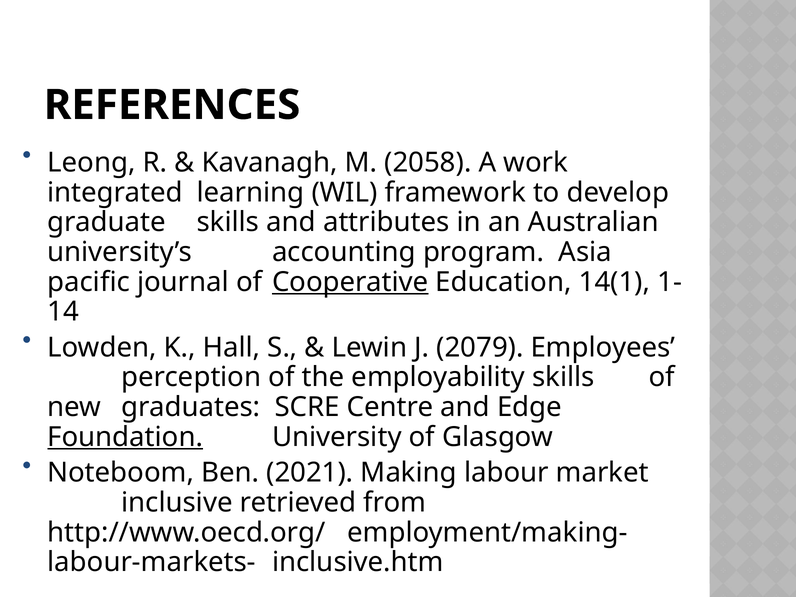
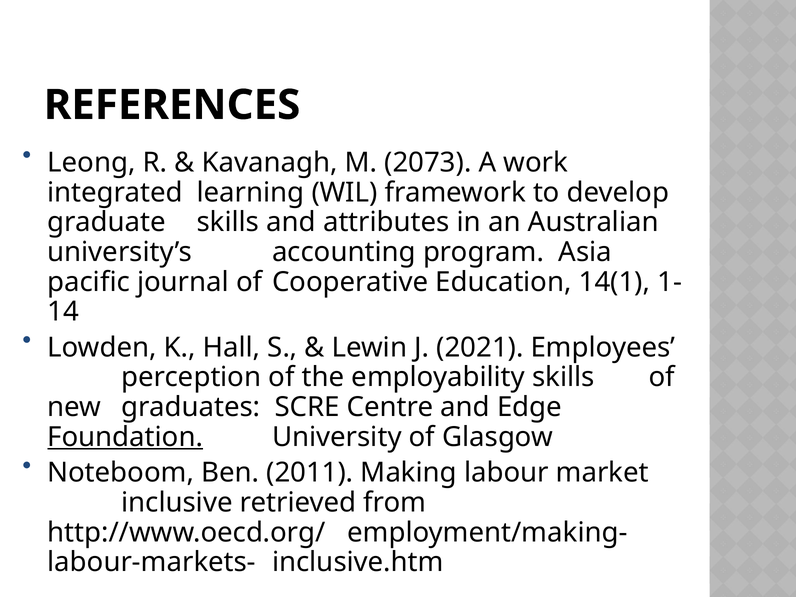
2058: 2058 -> 2073
Cooperative underline: present -> none
2079: 2079 -> 2021
2021: 2021 -> 2011
